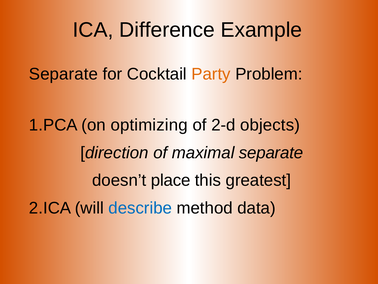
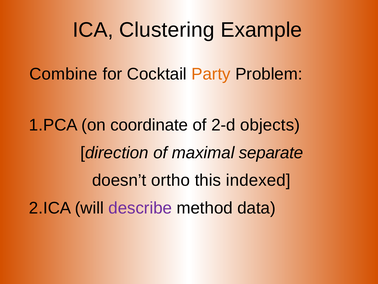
Difference: Difference -> Clustering
Separate at (63, 74): Separate -> Combine
optimizing: optimizing -> coordinate
place: place -> ortho
greatest: greatest -> indexed
describe colour: blue -> purple
